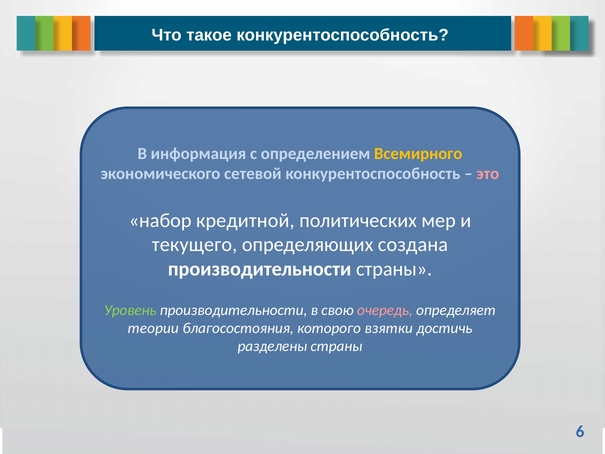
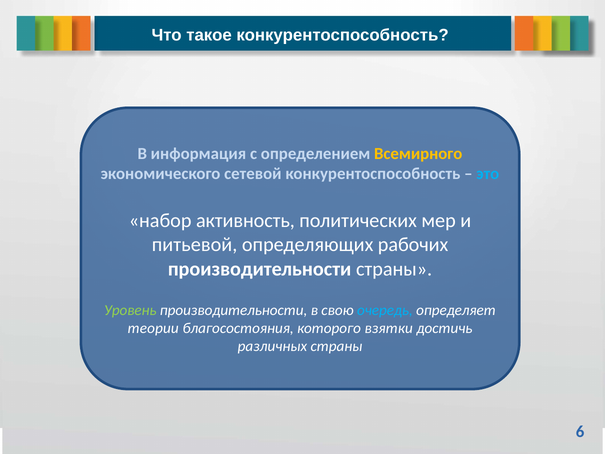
это colour: pink -> light blue
кредитной: кредитной -> активность
текущего: текущего -> питьевой
создана: создана -> рабочих
очередь colour: pink -> light blue
разделены: разделены -> различных
